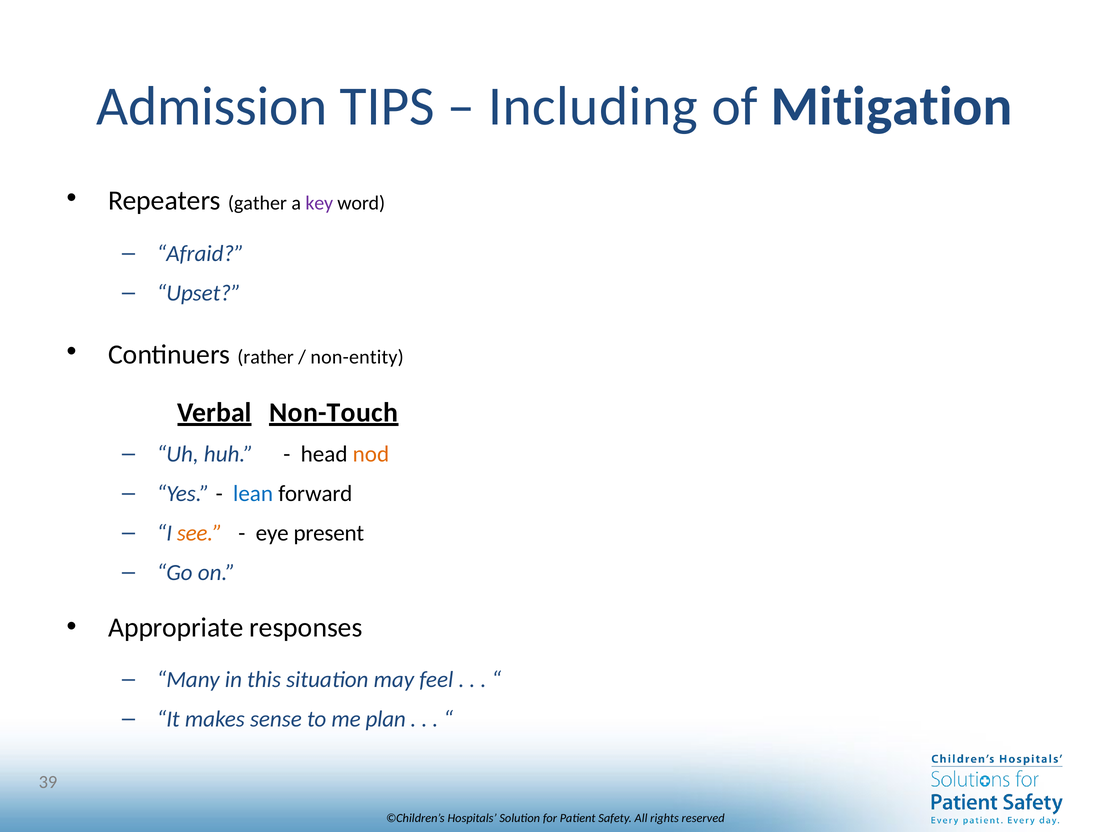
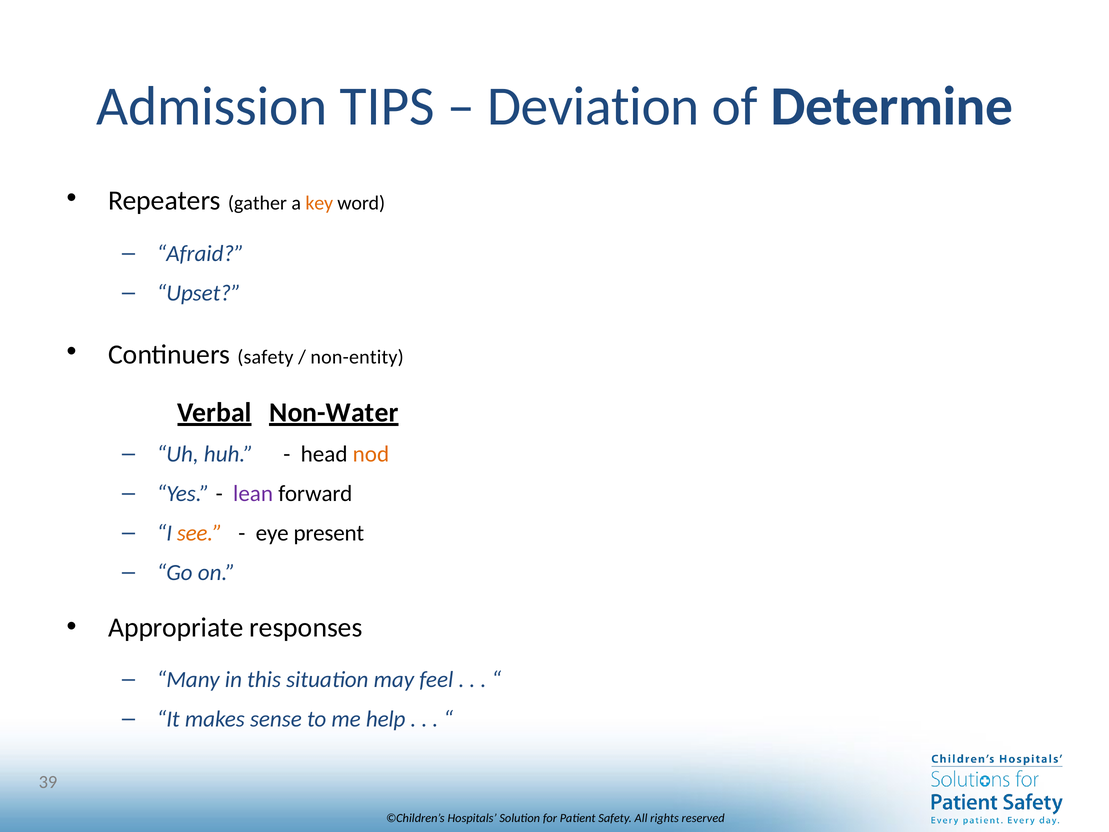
Including: Including -> Deviation
Mitigation: Mitigation -> Determine
key colour: purple -> orange
Continuers rather: rather -> safety
Non-Touch: Non-Touch -> Non-Water
lean colour: blue -> purple
plan: plan -> help
